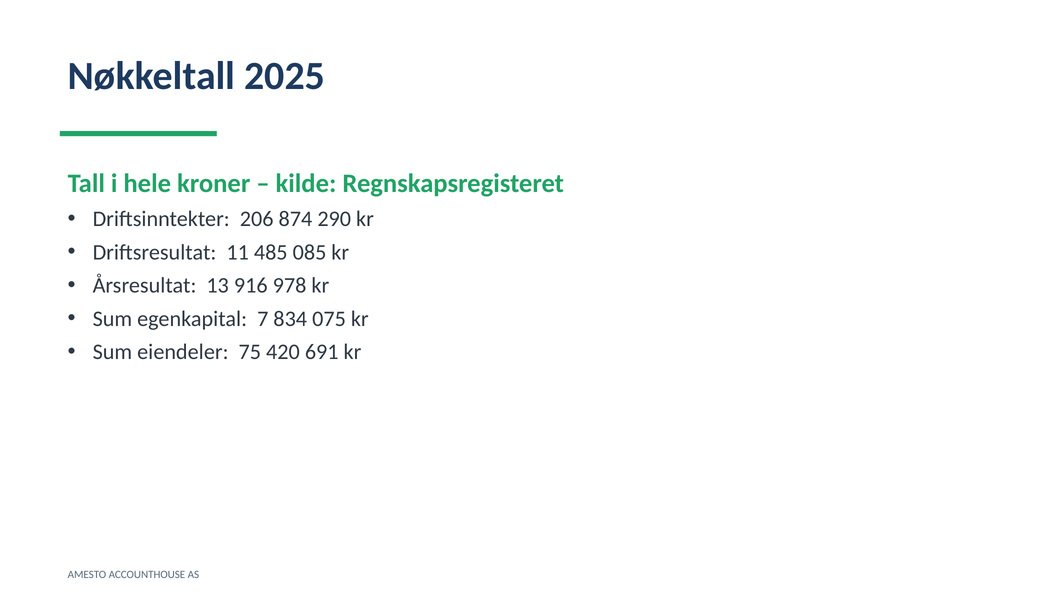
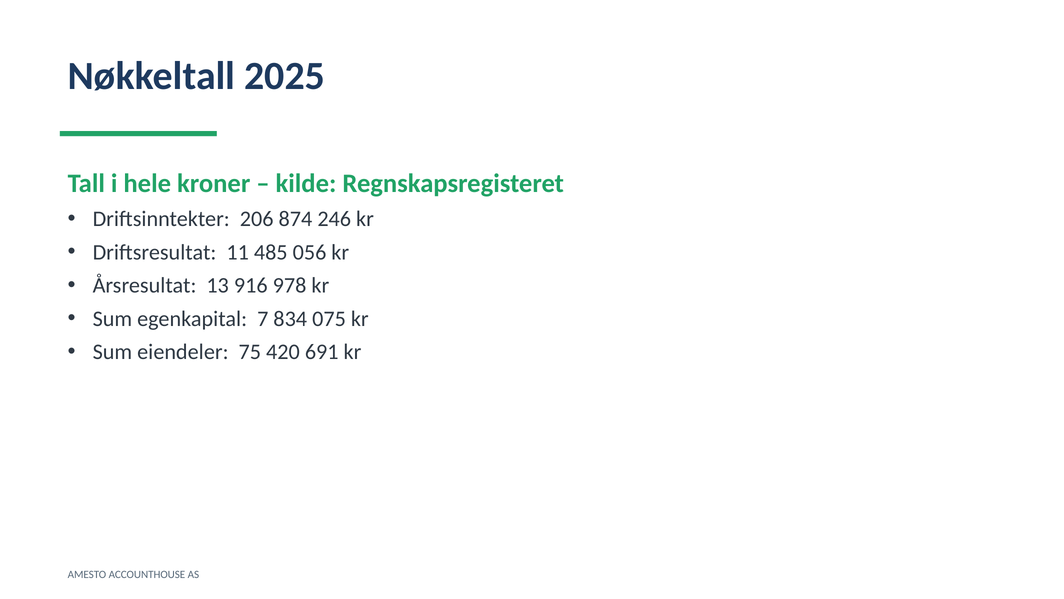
290: 290 -> 246
085: 085 -> 056
